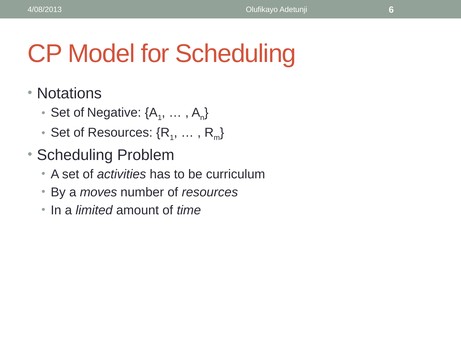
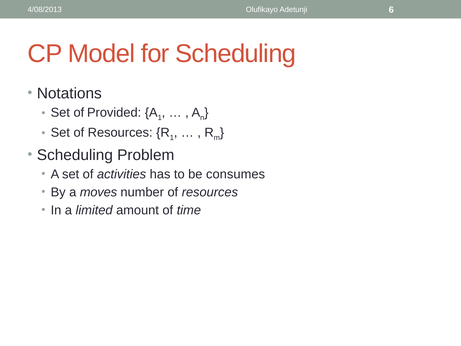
Negative: Negative -> Provided
curriculum: curriculum -> consumes
